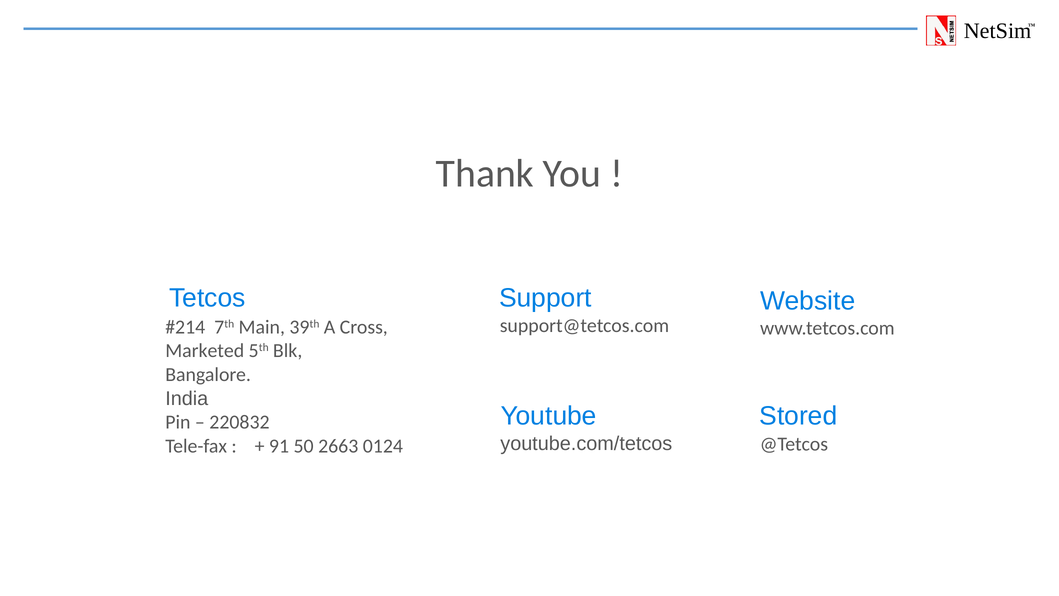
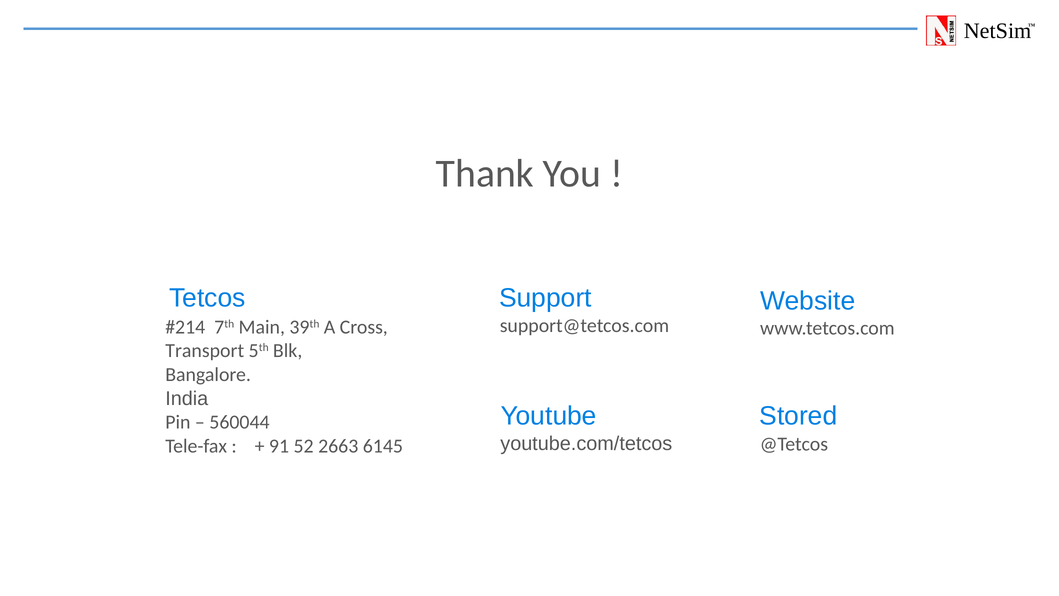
Marketed: Marketed -> Transport
220832: 220832 -> 560044
50: 50 -> 52
0124: 0124 -> 6145
